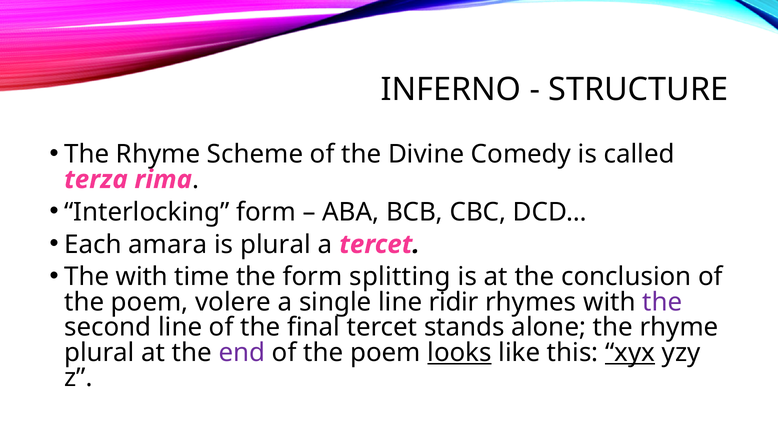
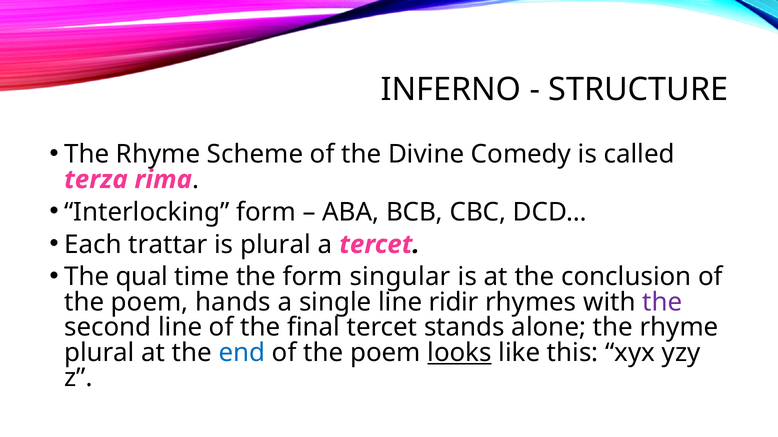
amara: amara -> trattar
The with: with -> qual
splitting: splitting -> singular
volere: volere -> hands
end colour: purple -> blue
xyx underline: present -> none
